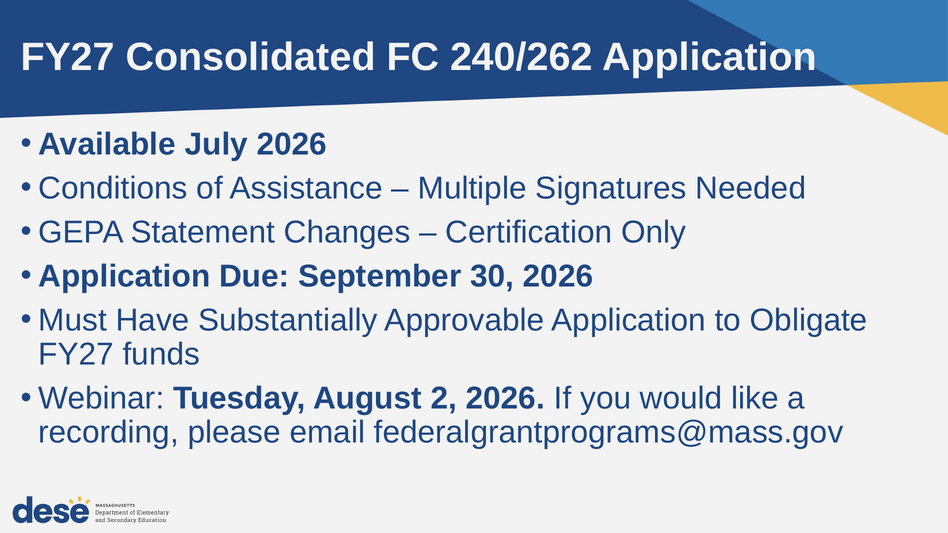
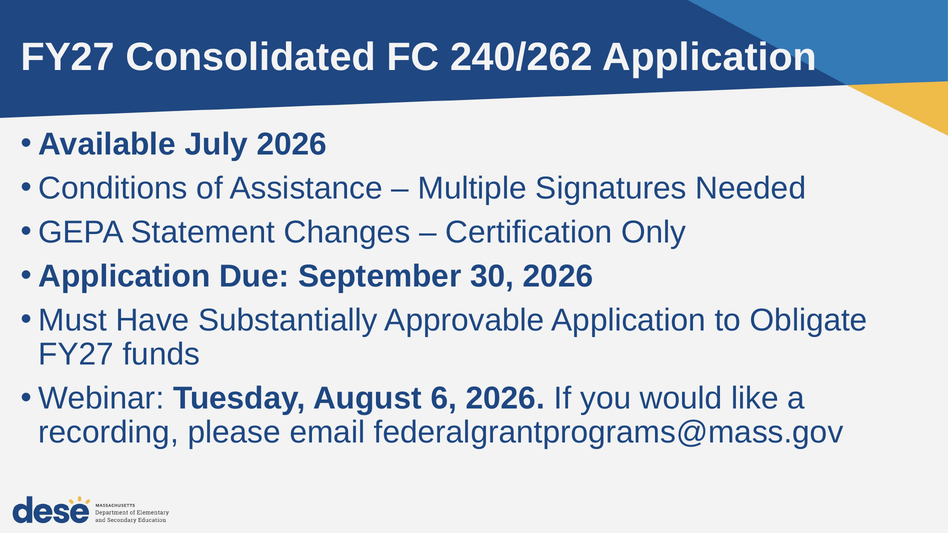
2: 2 -> 6
